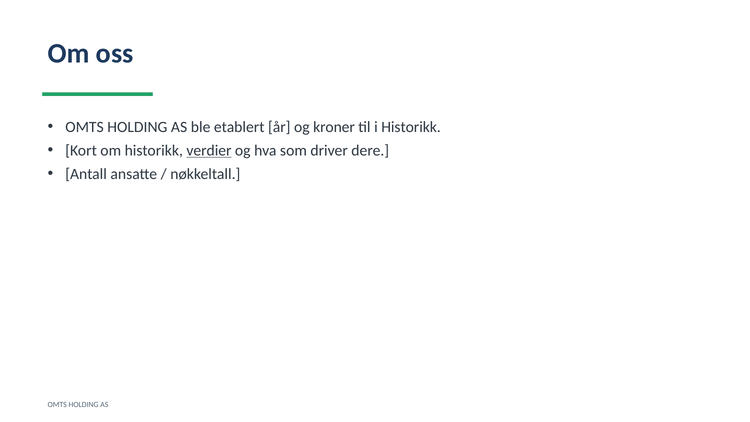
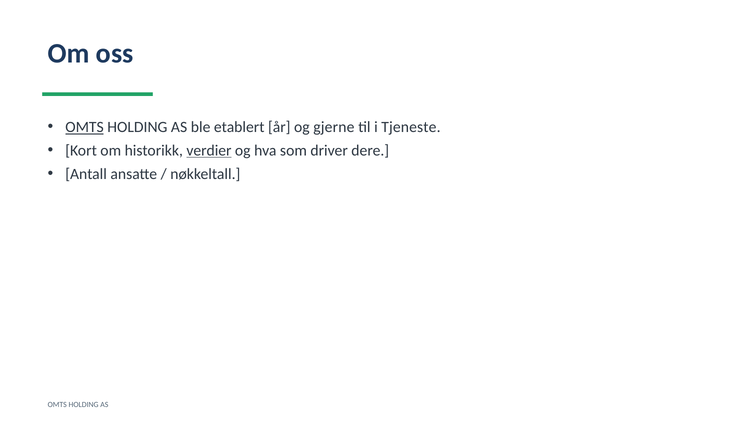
OMTS at (85, 127) underline: none -> present
kroner: kroner -> gjerne
i Historikk: Historikk -> Tjeneste
